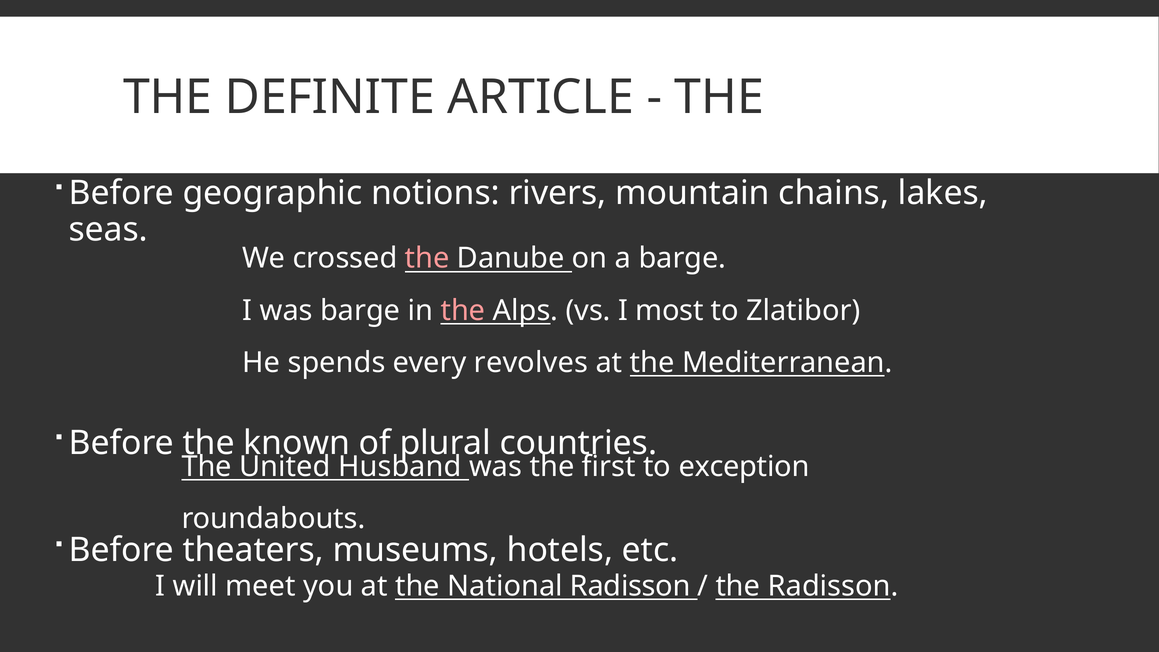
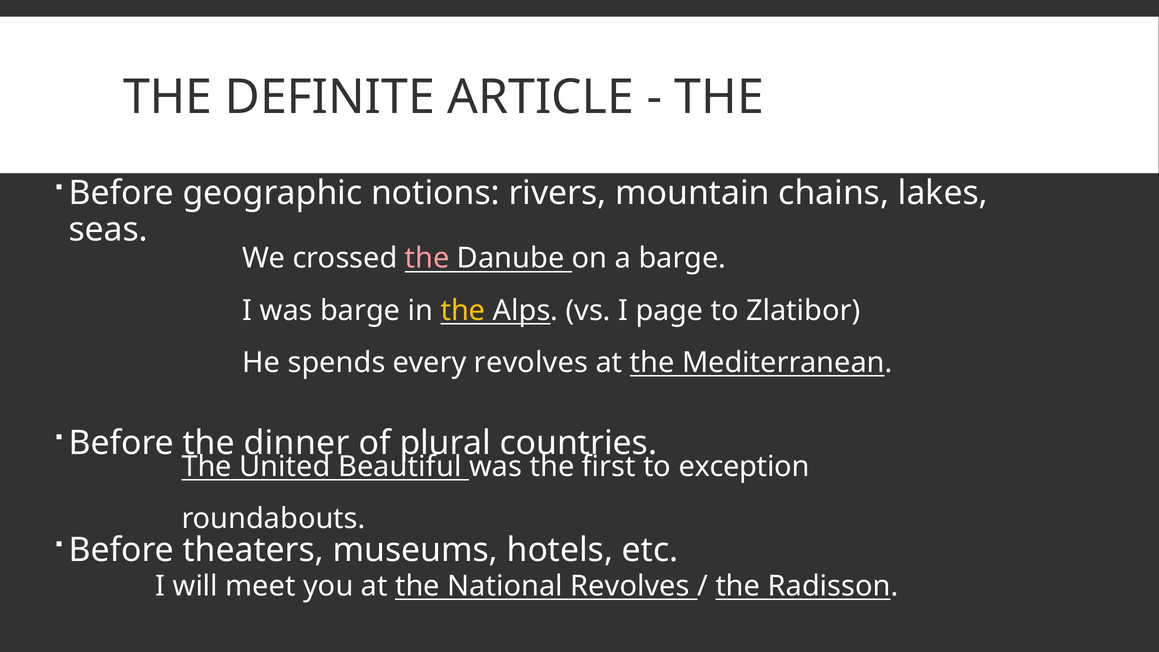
the at (463, 311) colour: pink -> yellow
most: most -> page
known: known -> dinner
Husband: Husband -> Beautiful
National Radisson: Radisson -> Revolves
